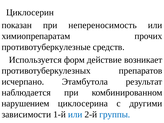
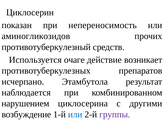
химиопрепаратам: химиопрепаратам -> аминогликозидов
противотуберкулезные: противотуберкулезные -> противотуберкулезный
форм: форм -> очаге
зависимости: зависимости -> возбуждение
группы colour: blue -> purple
